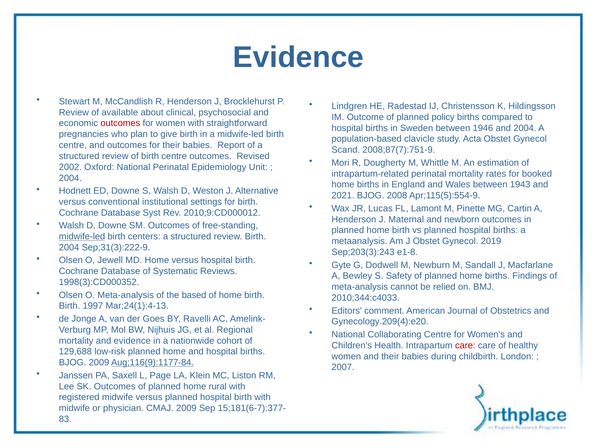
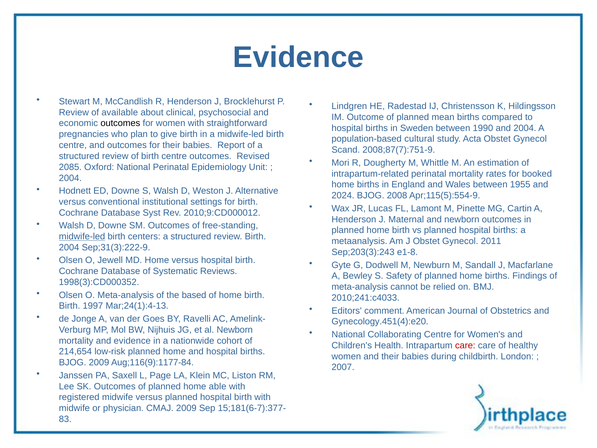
policy: policy -> mean
outcomes at (120, 123) colour: red -> black
1946: 1946 -> 1990
clavicle: clavicle -> cultural
2002: 2002 -> 2085
1943: 1943 -> 1955
2021: 2021 -> 2024
2019: 2019 -> 2011
2010;344:c4033: 2010;344:c4033 -> 2010;241:c4033
Gynecology.209(4):e20: Gynecology.209(4):e20 -> Gynecology.451(4):e20
al Regional: Regional -> Newborn
129,688: 129,688 -> 214,654
Aug;116(9):1177-84 underline: present -> none
rural: rural -> able
